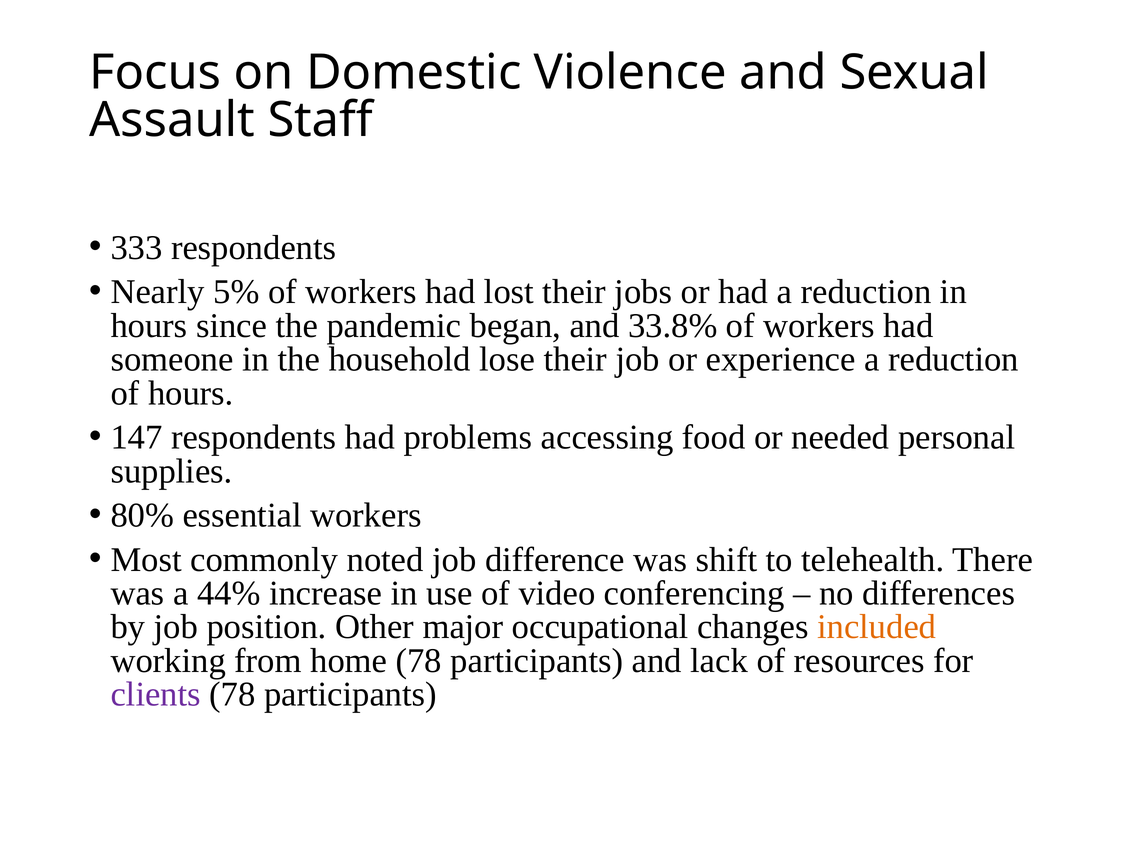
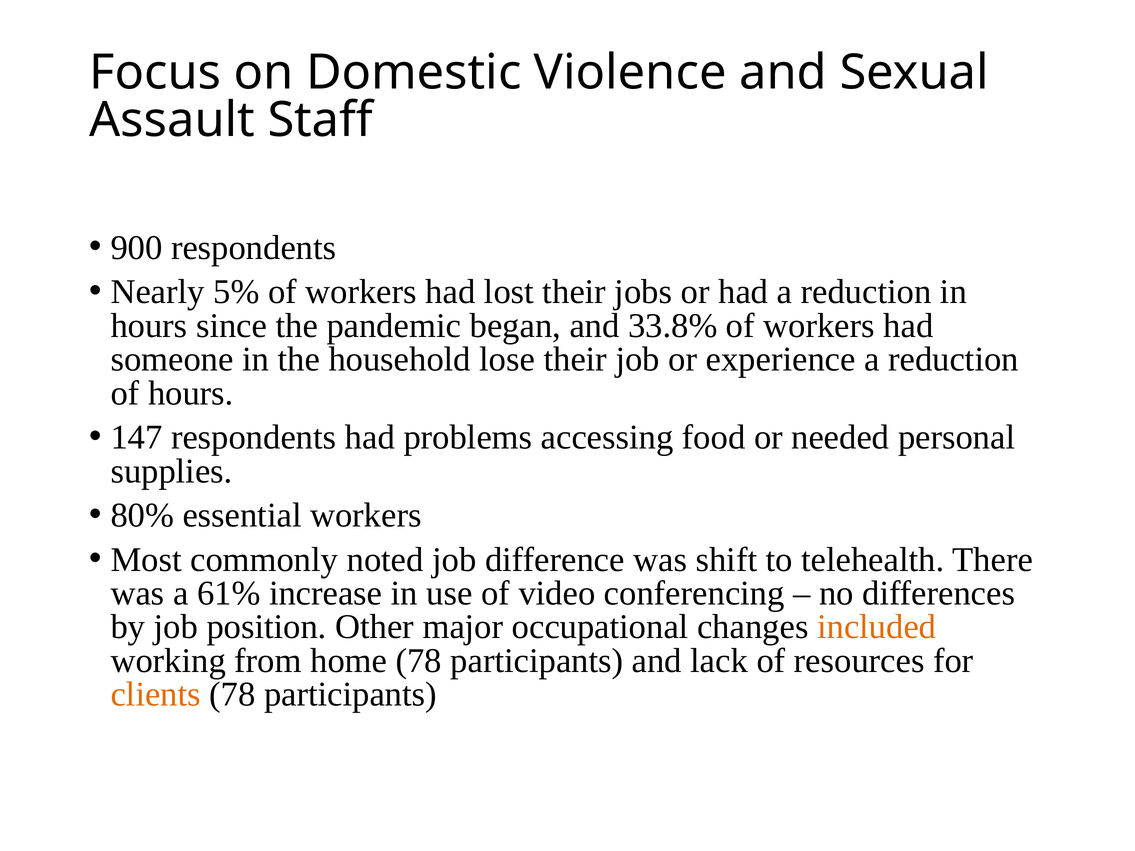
333: 333 -> 900
44%: 44% -> 61%
clients colour: purple -> orange
